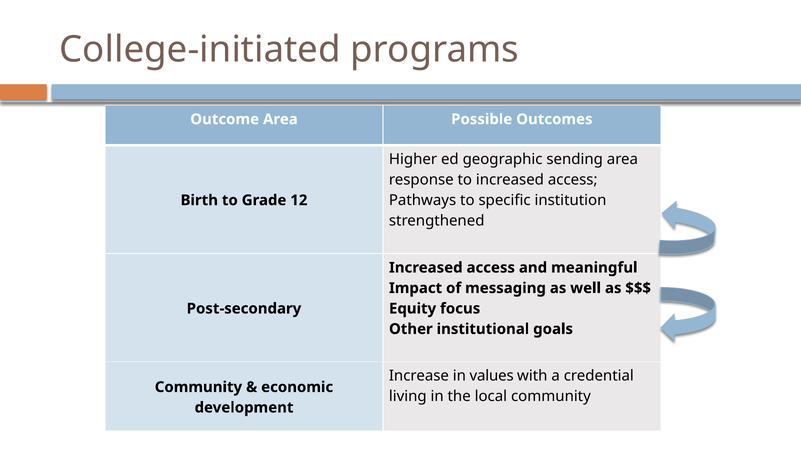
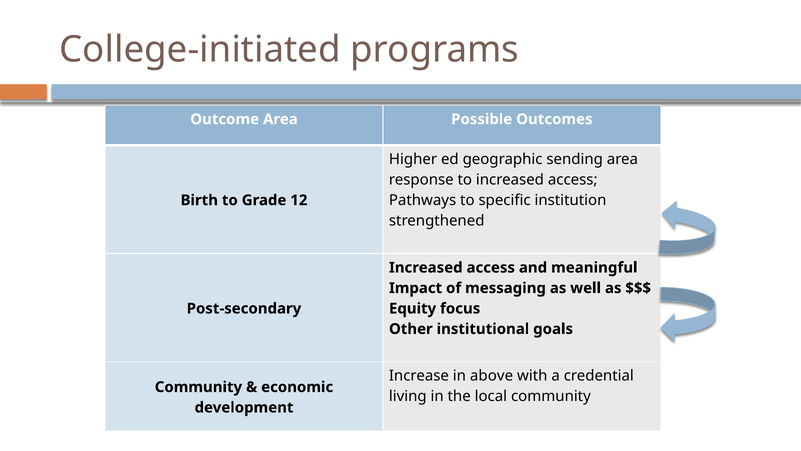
values: values -> above
